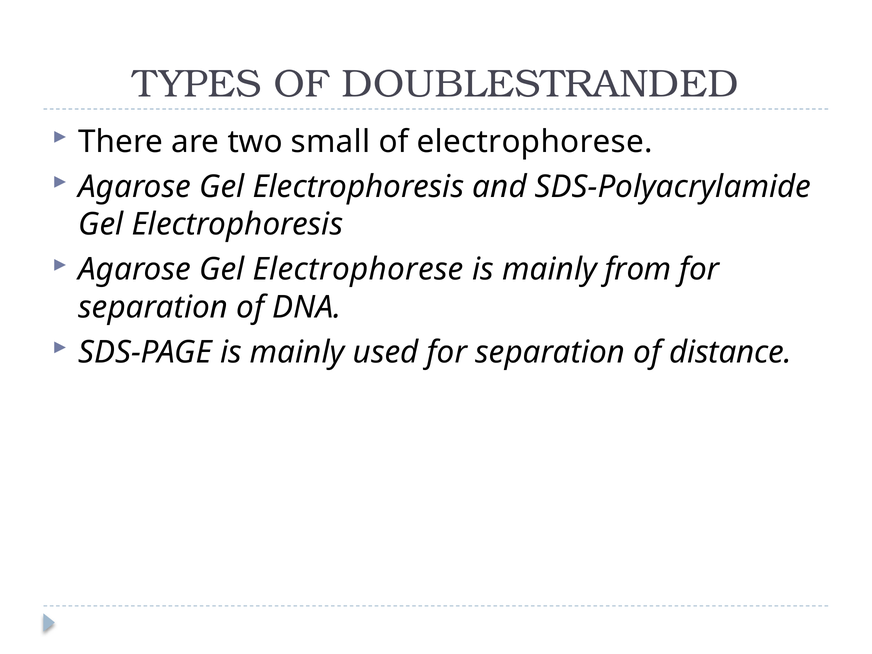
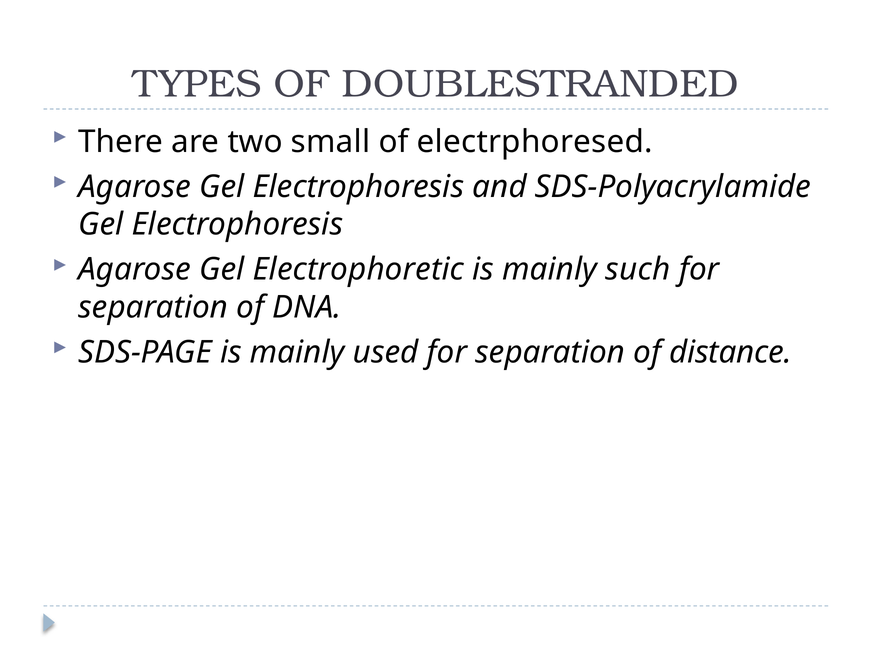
of electrophorese: electrophorese -> electrphoresed
Gel Electrophorese: Electrophorese -> Electrophoretic
from: from -> such
